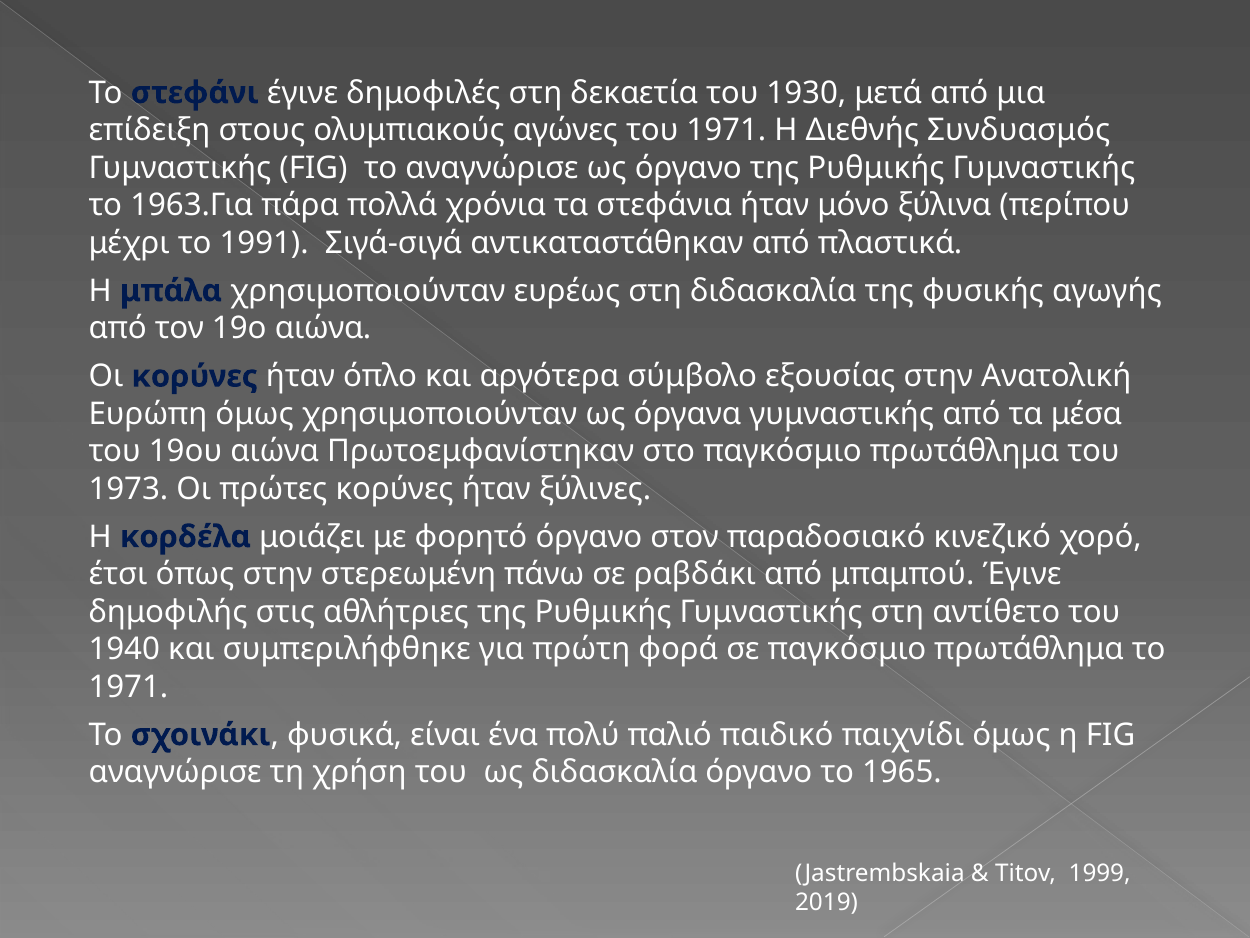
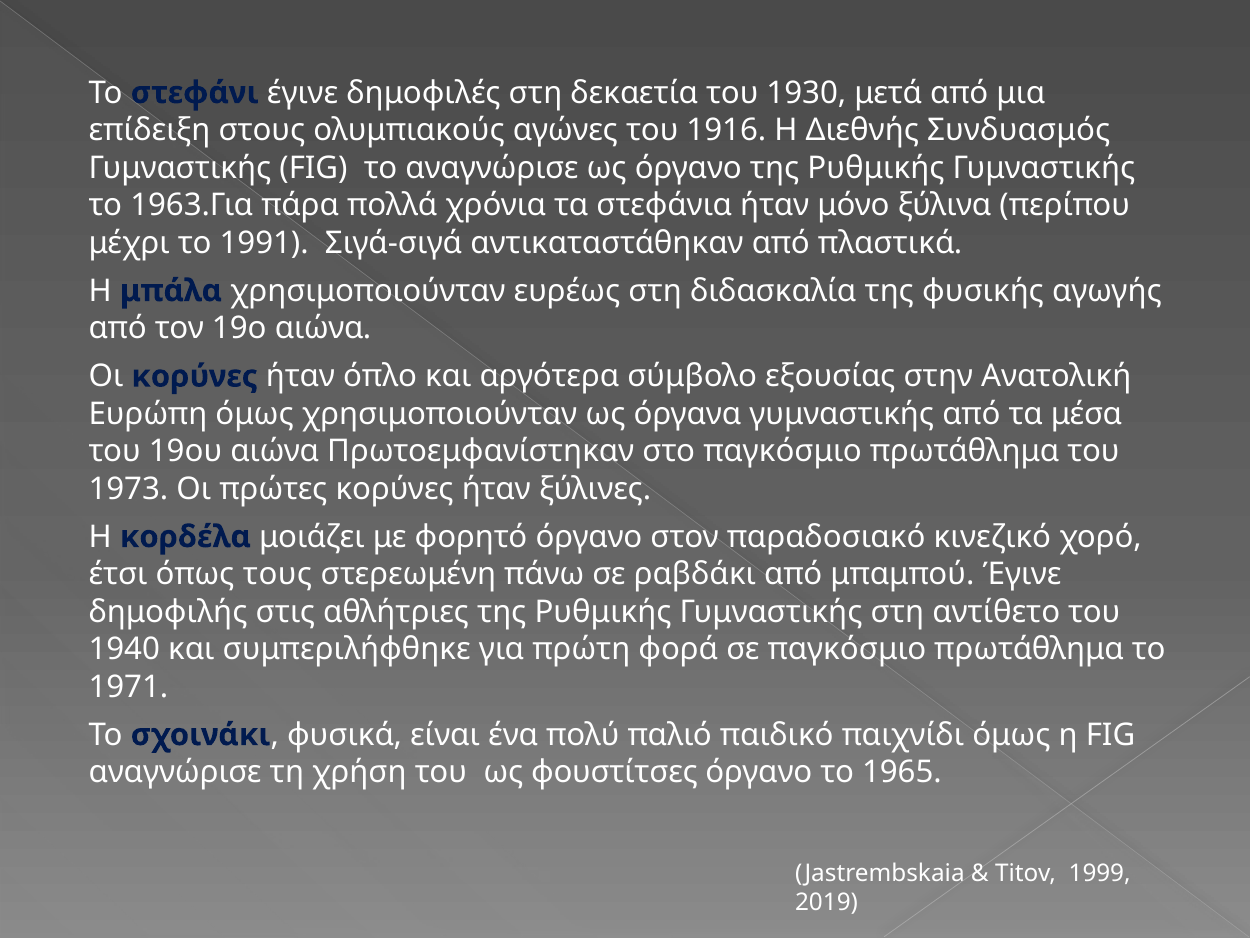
του 1971: 1971 -> 1916
όπως στην: στην -> τους
ως διδασκαλία: διδασκαλία -> φουστίτσες
